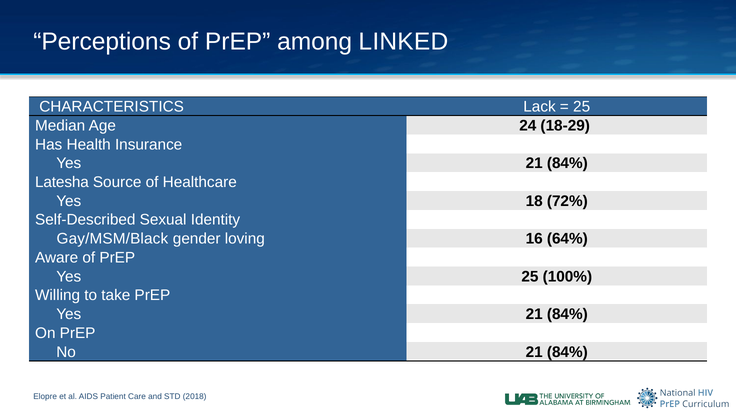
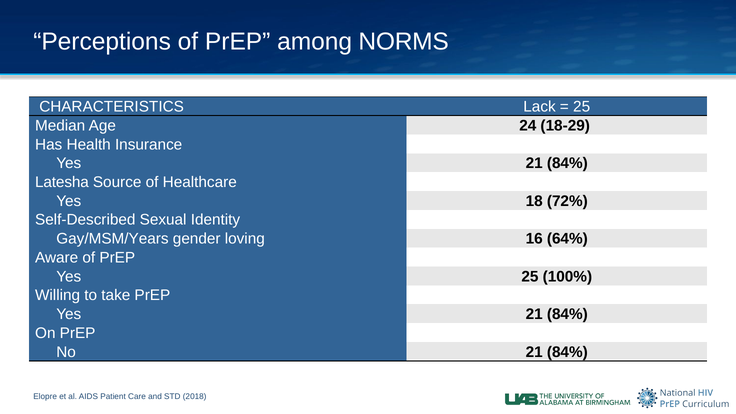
LINKED: LINKED -> NORMS
Gay/MSM/Black: Gay/MSM/Black -> Gay/MSM/Years
